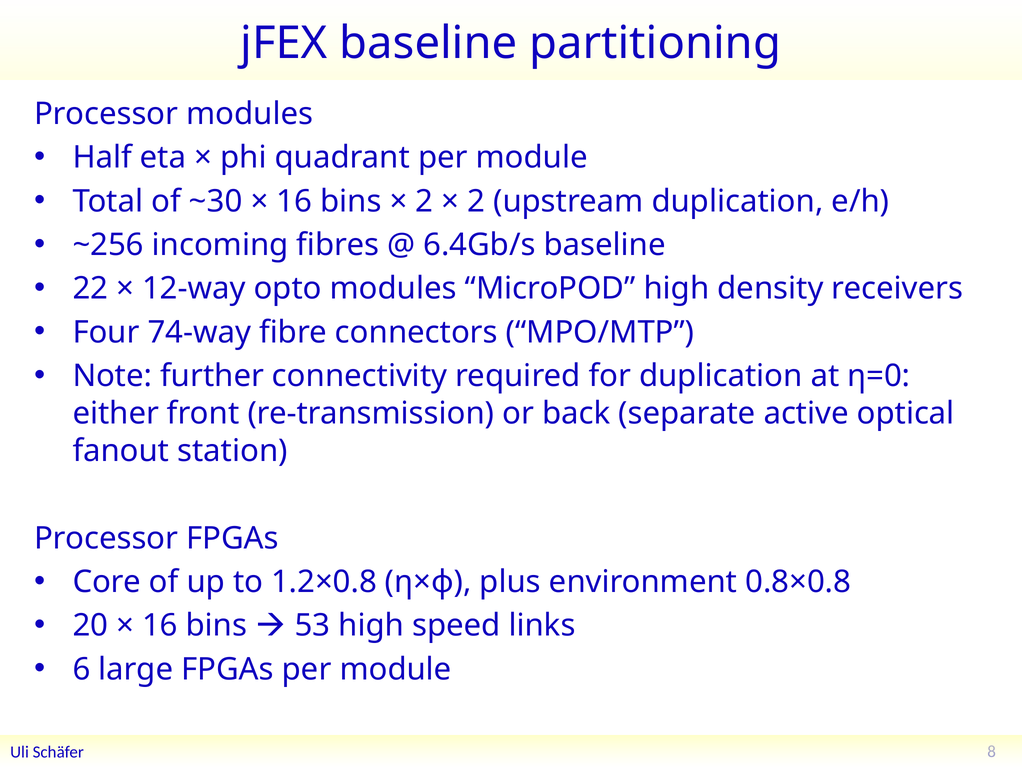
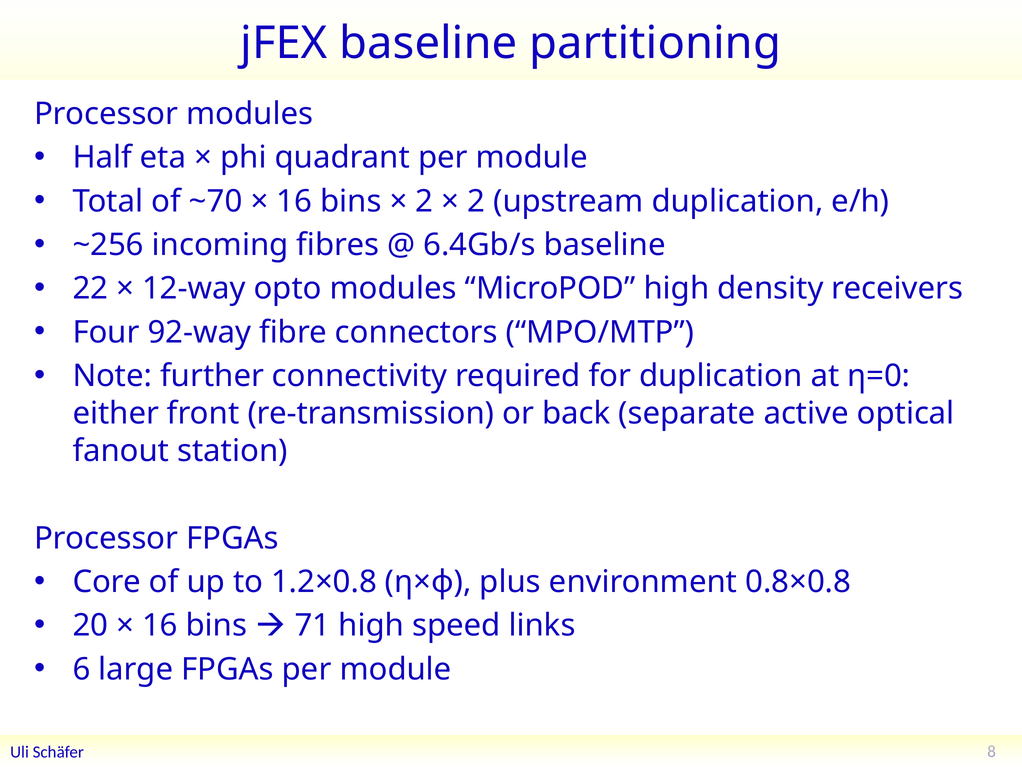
~30: ~30 -> ~70
74-way: 74-way -> 92-way
53: 53 -> 71
